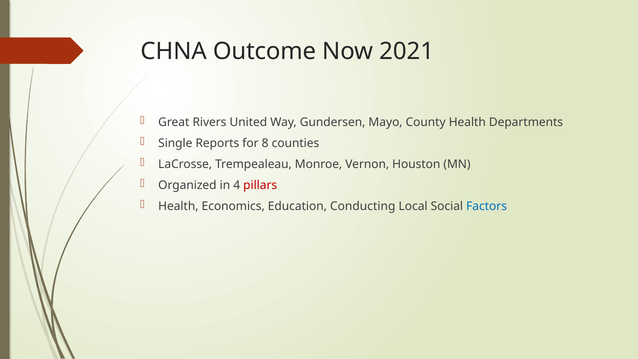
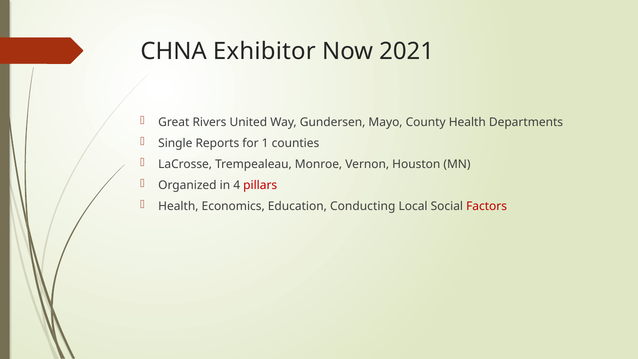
Outcome: Outcome -> Exhibitor
8: 8 -> 1
Factors colour: blue -> red
